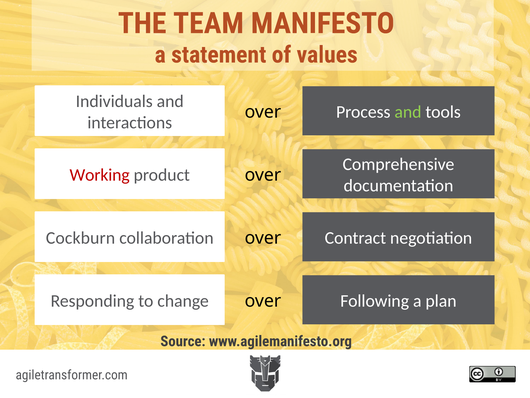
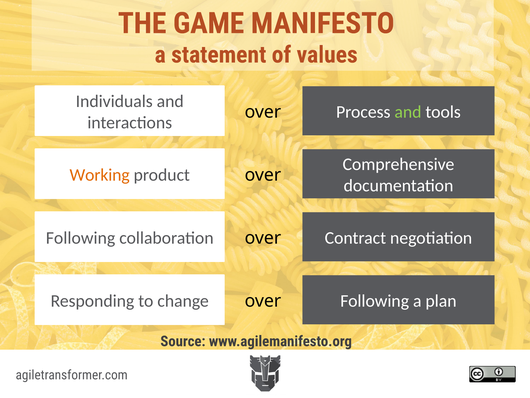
TEAM: TEAM -> GAME
Working colour: red -> orange
Cockburn at (80, 238): Cockburn -> Following
